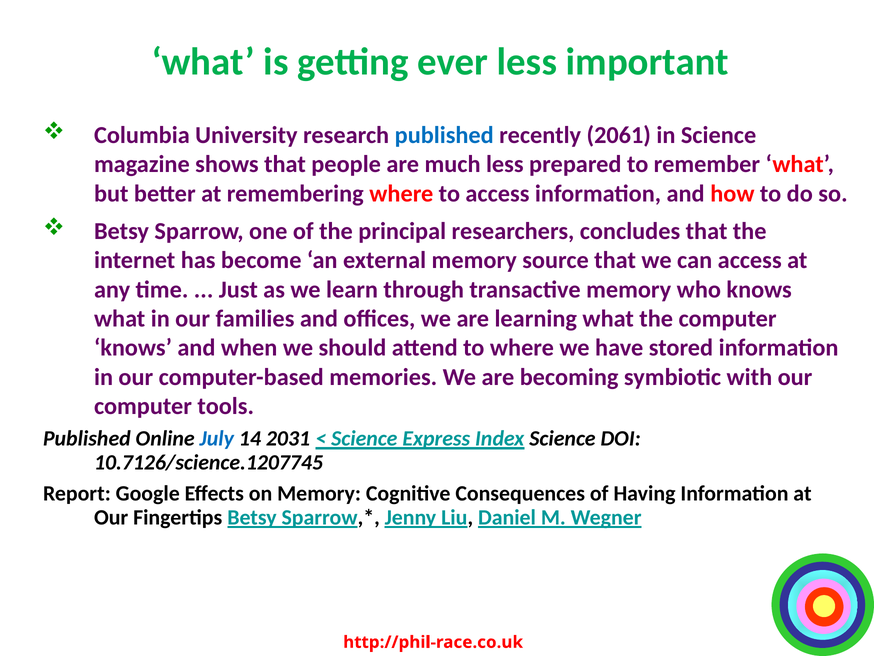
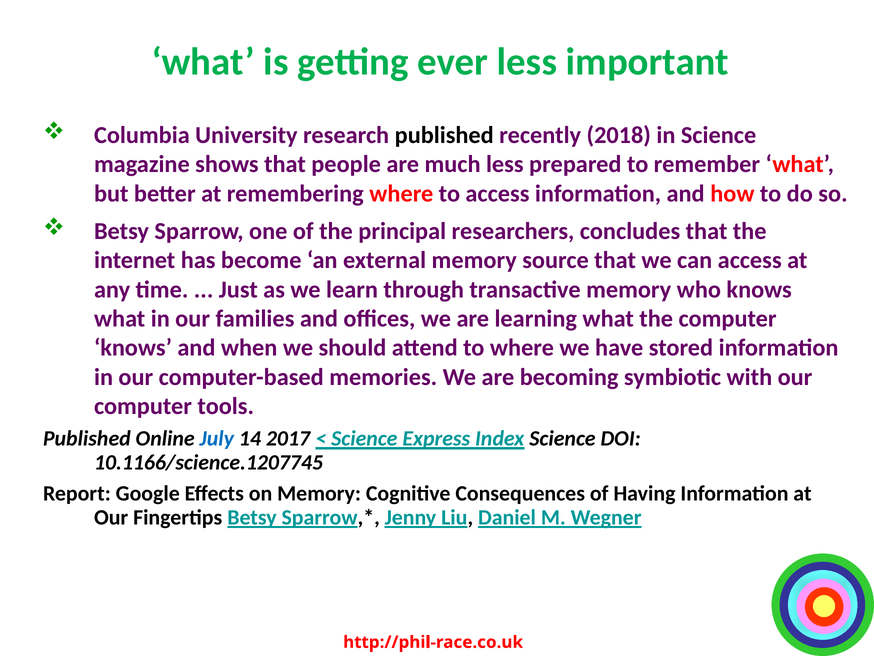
published at (444, 135) colour: blue -> black
2061: 2061 -> 2018
2031: 2031 -> 2017
10.7126/science.1207745: 10.7126/science.1207745 -> 10.1166/science.1207745
